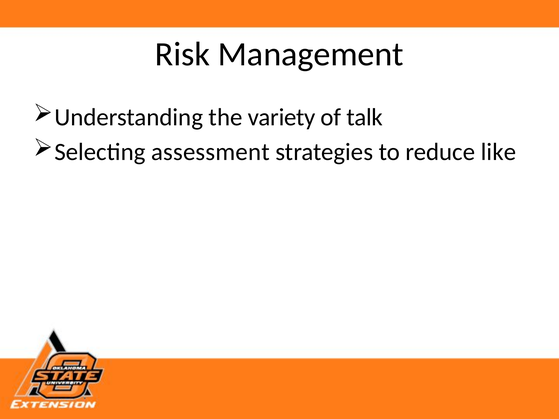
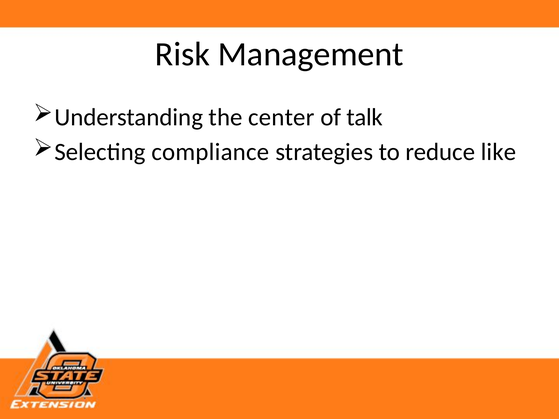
variety: variety -> center
assessment: assessment -> compliance
